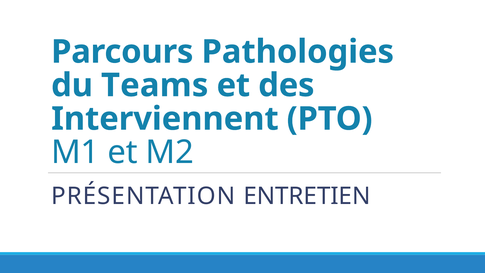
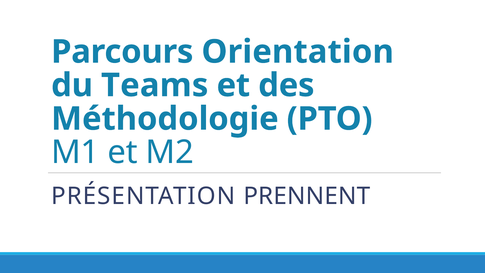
Pathologies: Pathologies -> Orientation
Interviennent: Interviennent -> Méthodologie
ENTRETIEN: ENTRETIEN -> PRENNENT
